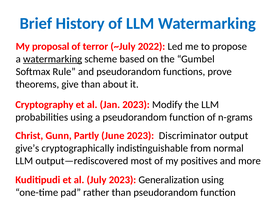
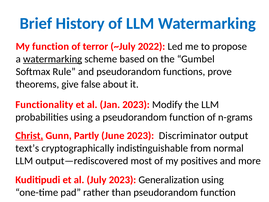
My proposal: proposal -> function
give than: than -> false
Cryptography: Cryptography -> Functionality
Christ underline: none -> present
give’s: give’s -> text’s
